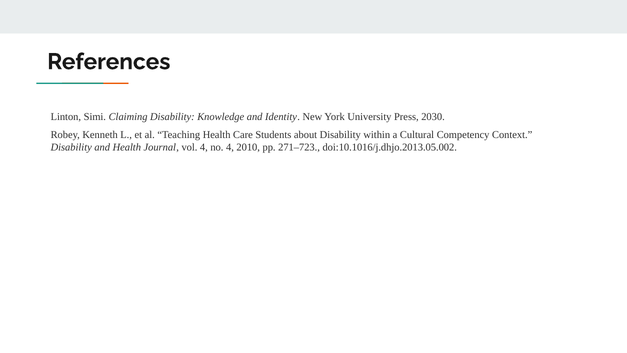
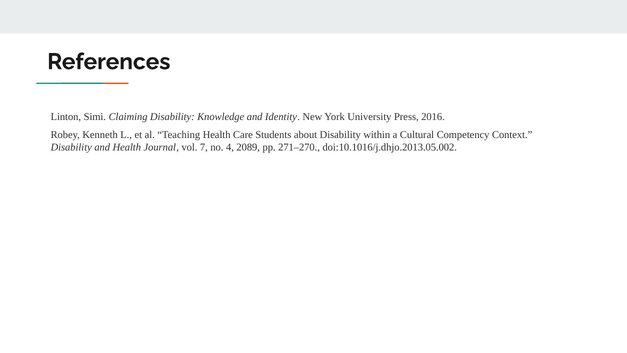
2030: 2030 -> 2016
vol 4: 4 -> 7
2010: 2010 -> 2089
271–723: 271–723 -> 271–270
